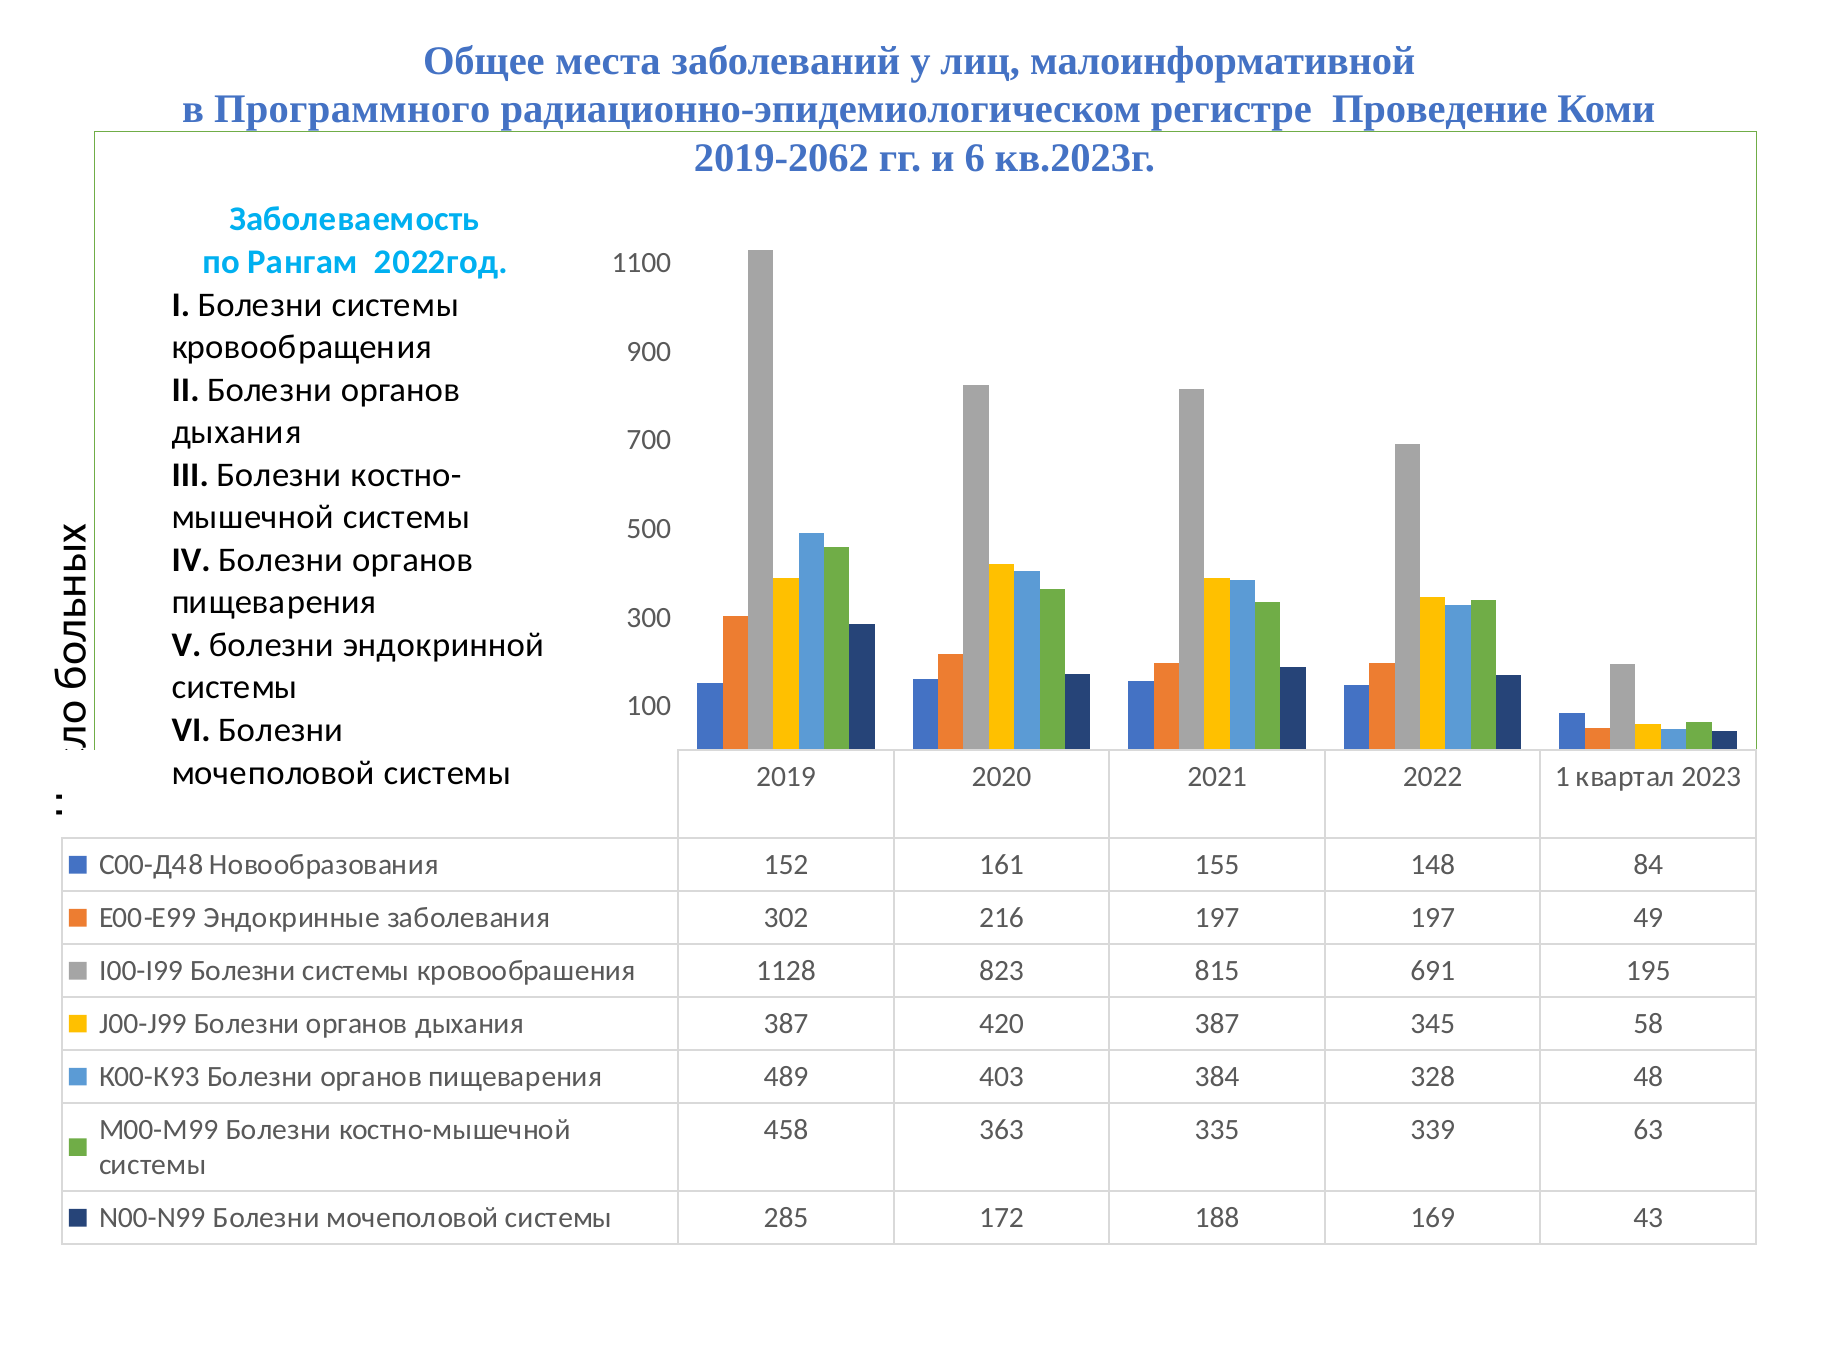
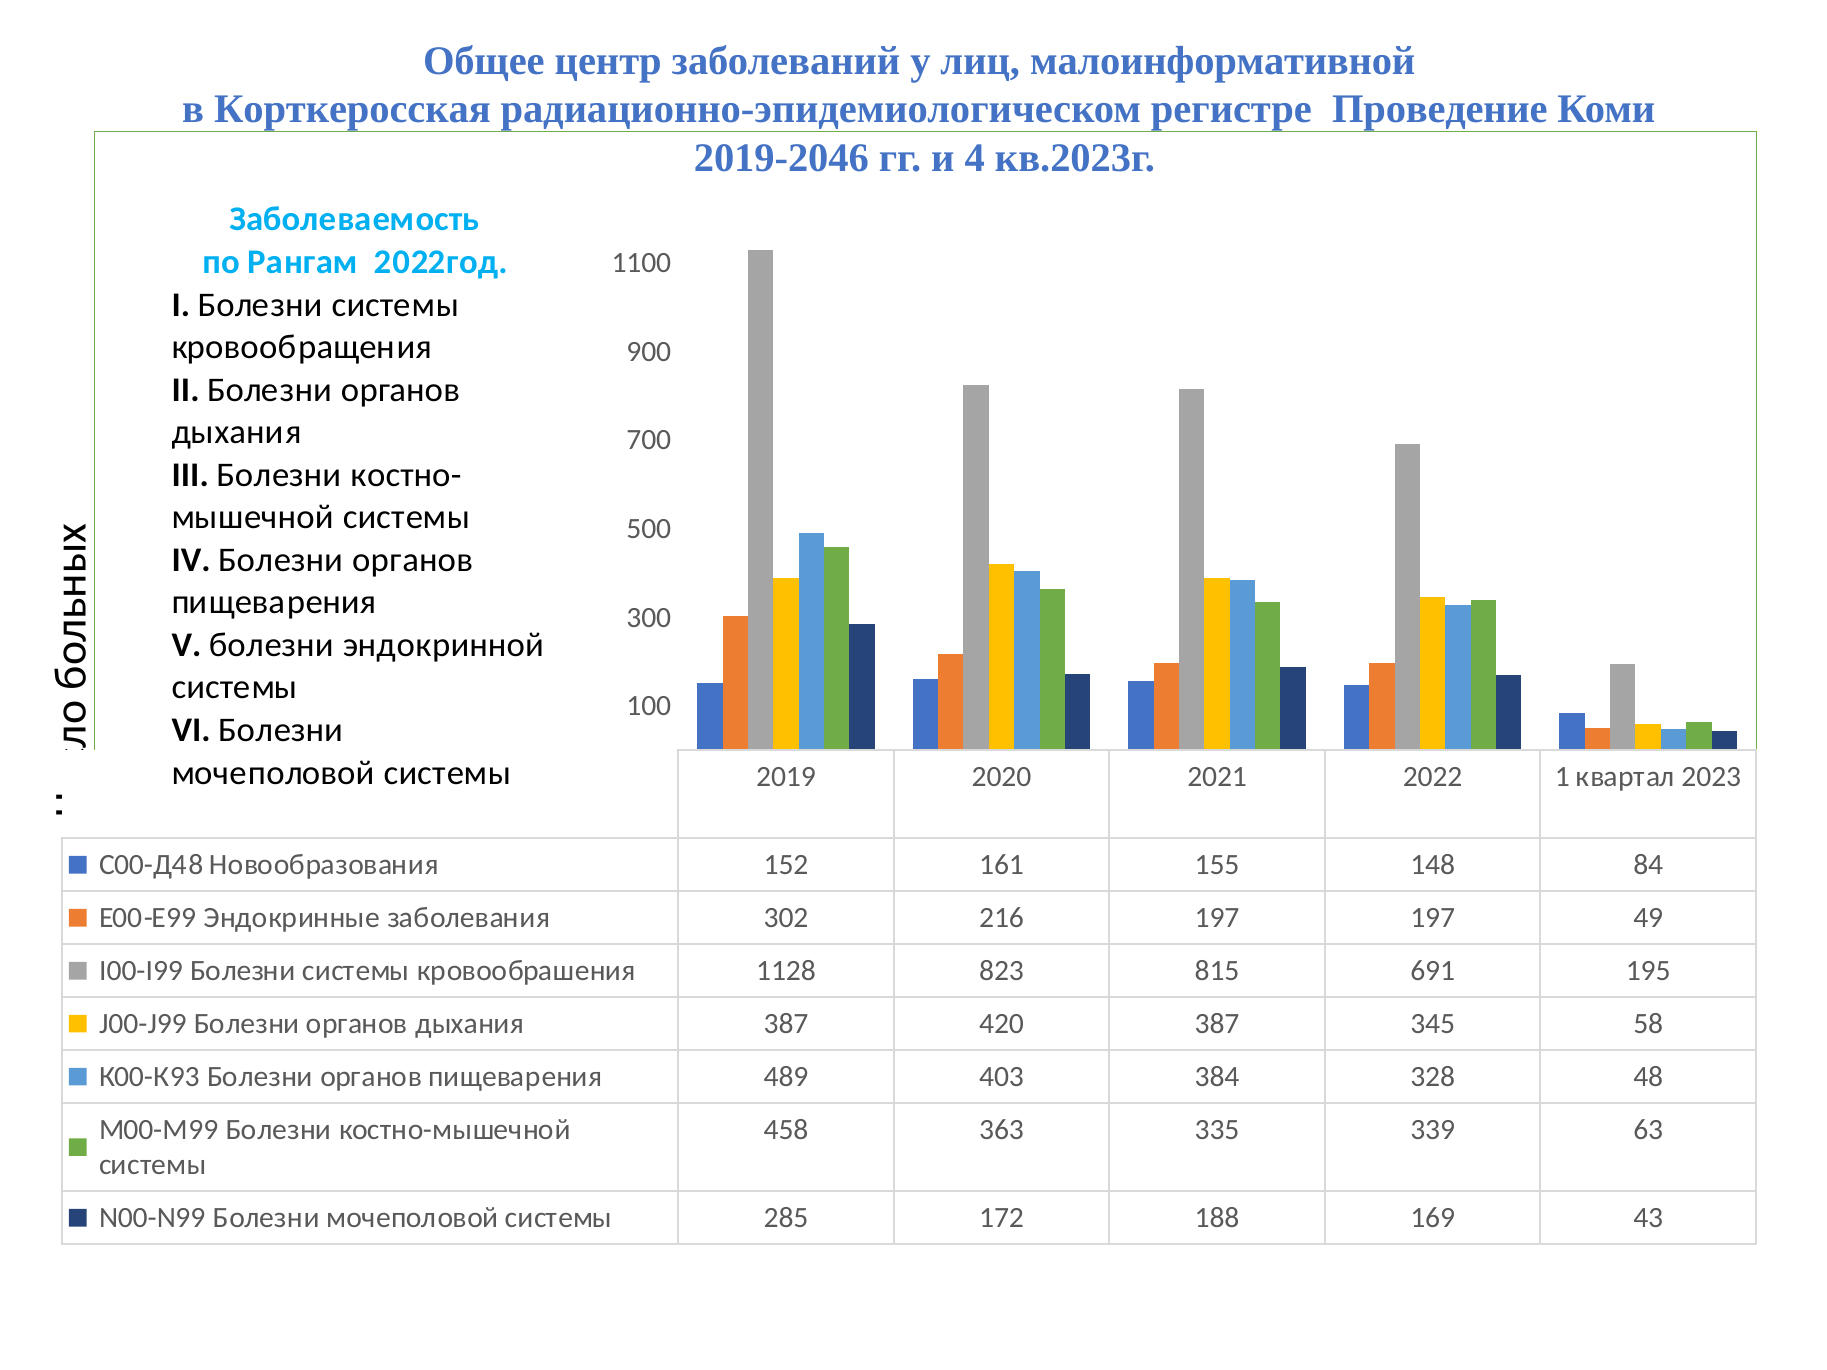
места: места -> центр
Программного: Программного -> Корткеросская
2019-2062: 2019-2062 -> 2019-2046
6: 6 -> 4
